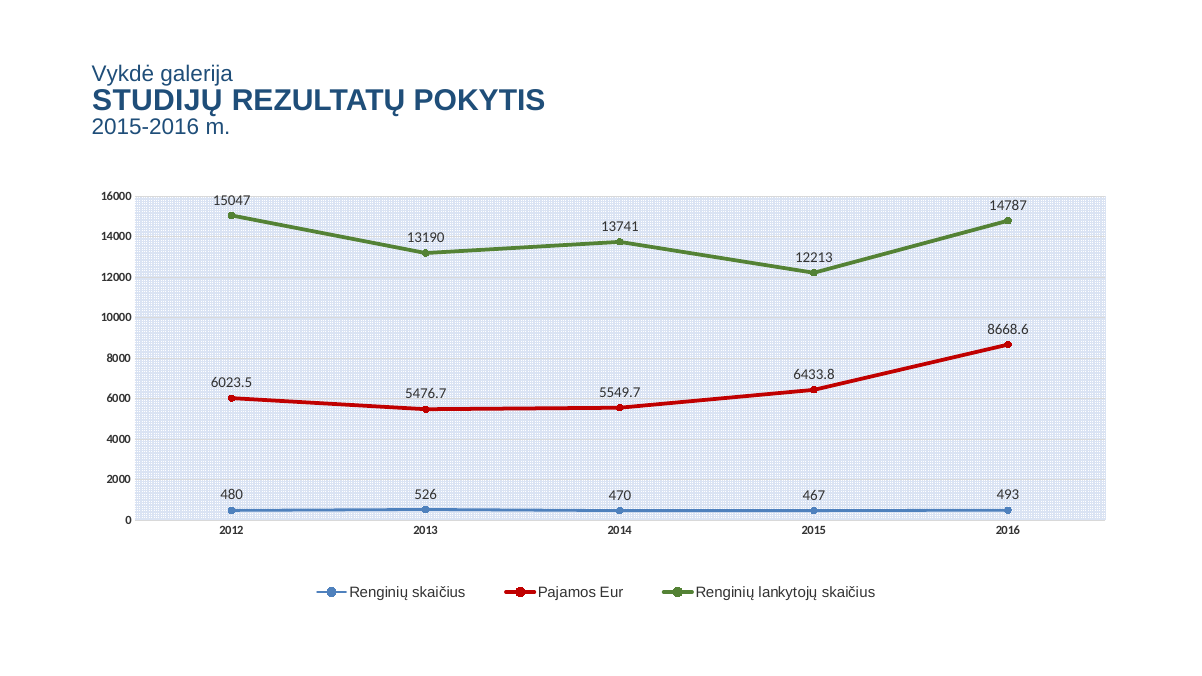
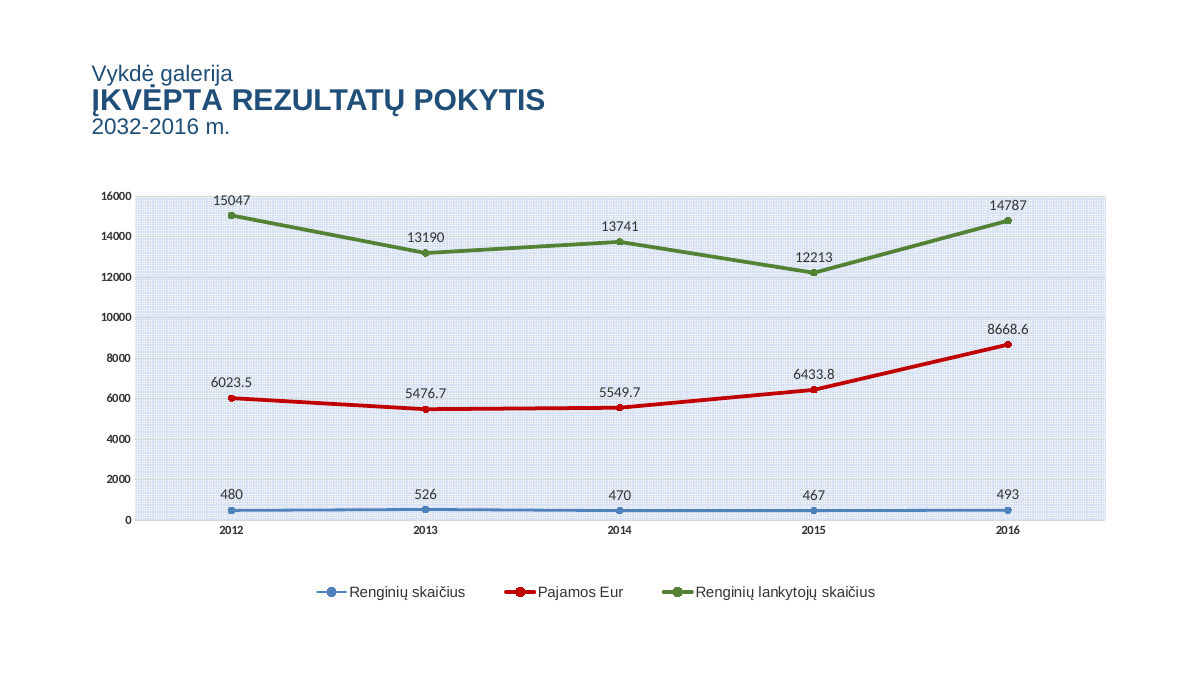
STUDIJŲ: STUDIJŲ -> ĮKVĖPTA
2015-2016: 2015-2016 -> 2032-2016
